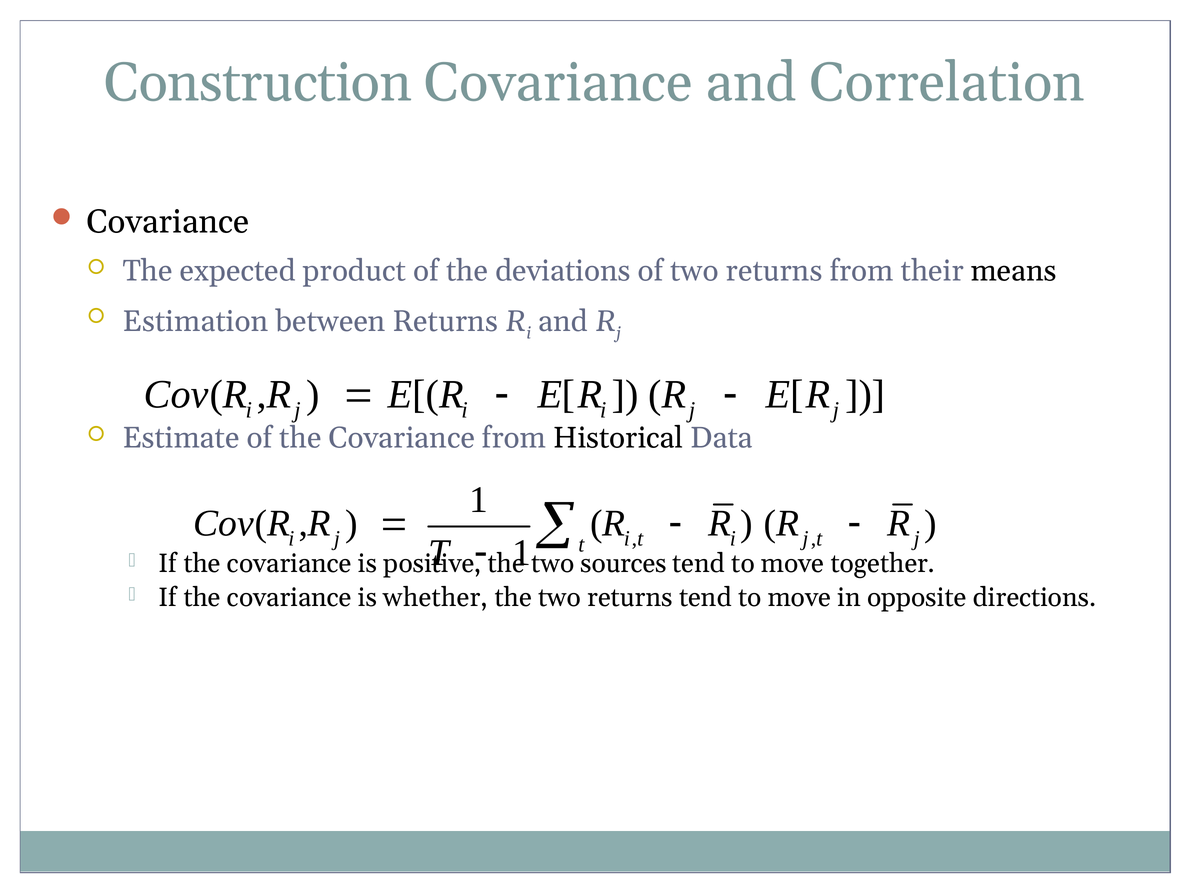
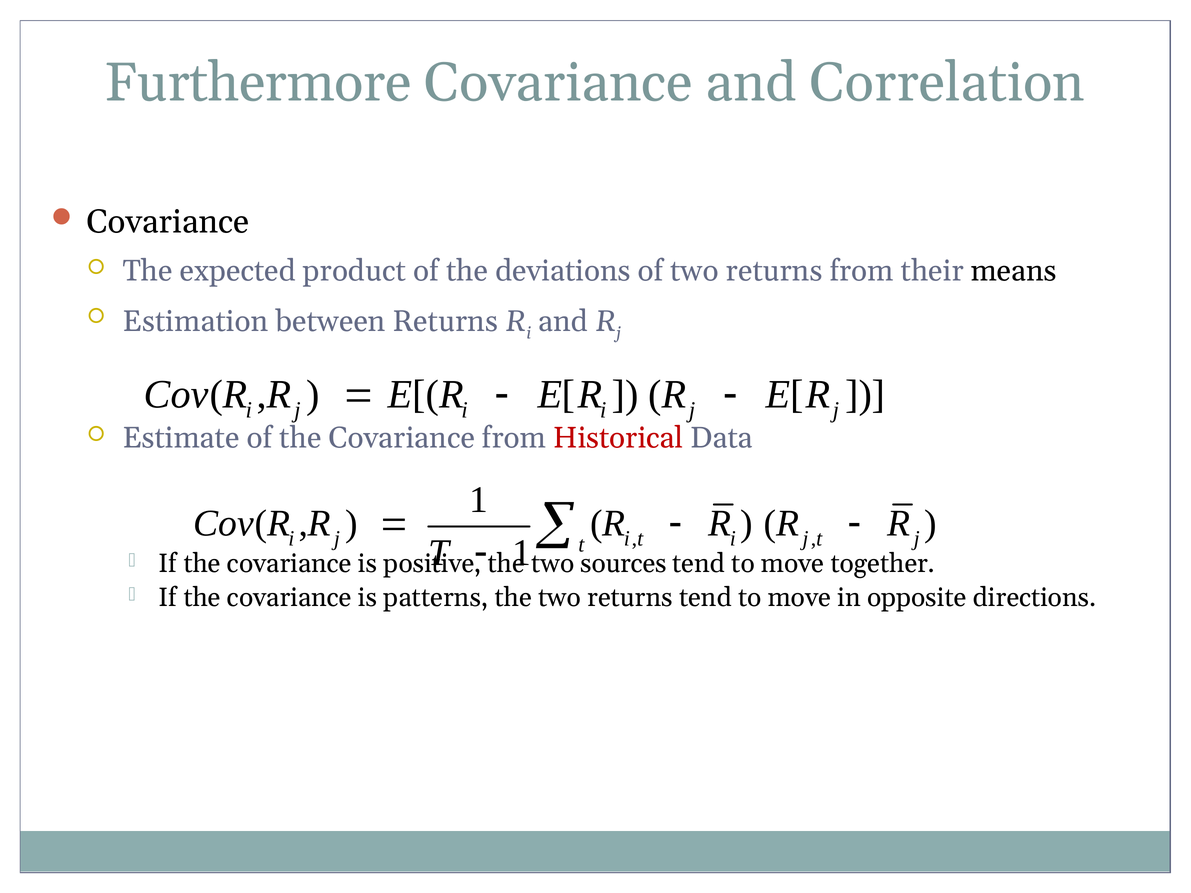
Construction: Construction -> Furthermore
Historical colour: black -> red
whether: whether -> patterns
